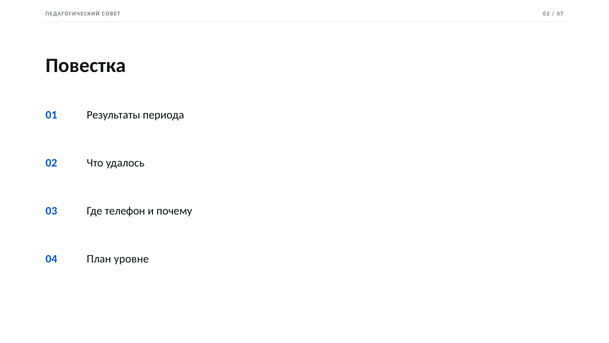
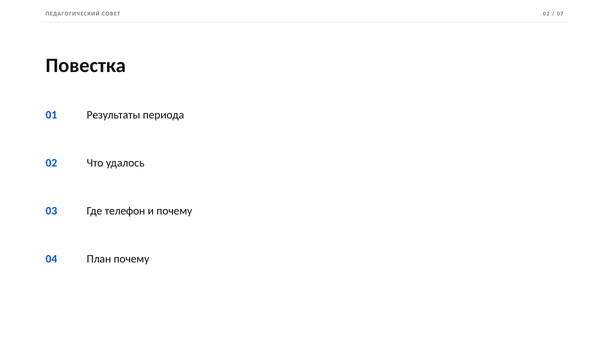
План уровне: уровне -> почему
